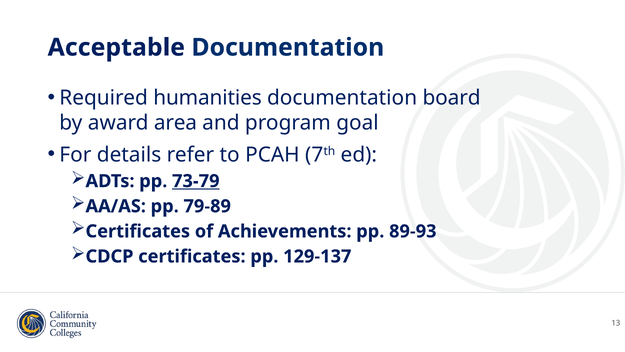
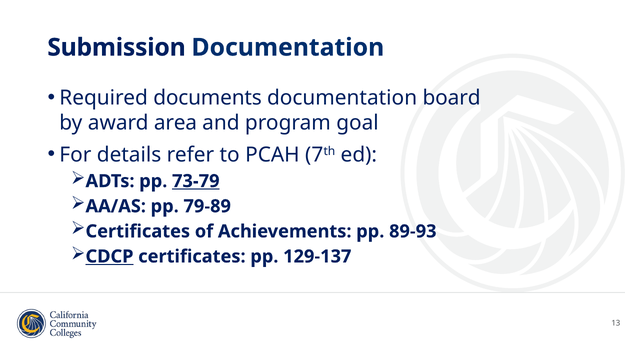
Acceptable: Acceptable -> Submission
humanities: humanities -> documents
CDCP underline: none -> present
